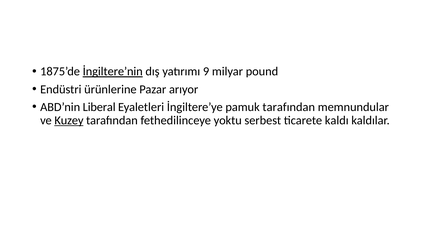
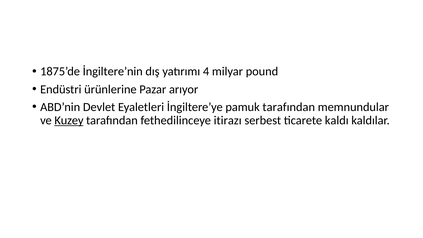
İngiltere’nin underline: present -> none
9: 9 -> 4
Liberal: Liberal -> Devlet
yoktu: yoktu -> itirazı
